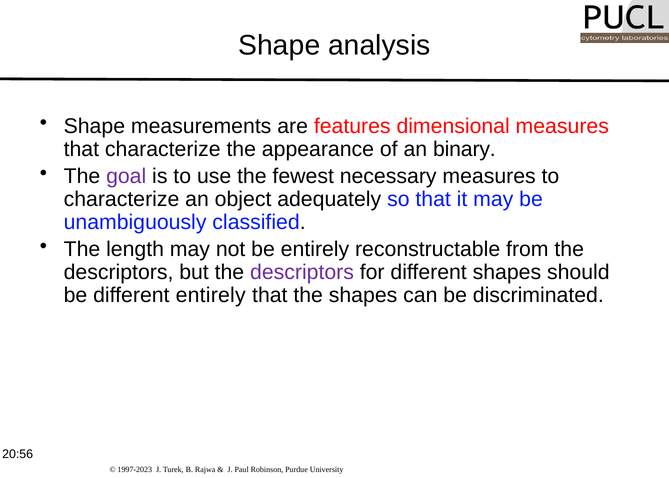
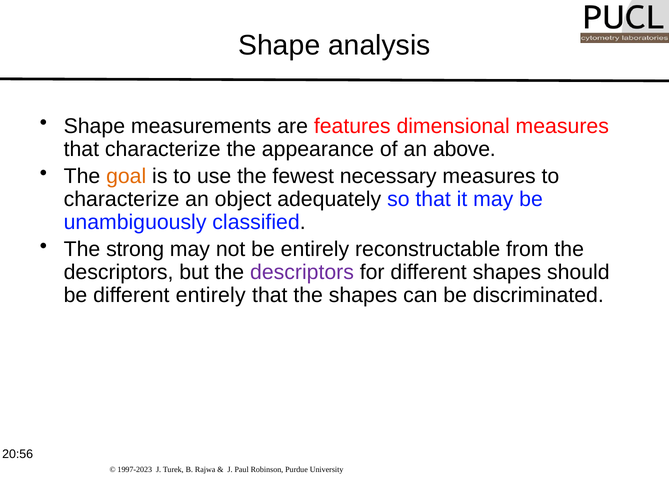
binary: binary -> above
goal colour: purple -> orange
length: length -> strong
